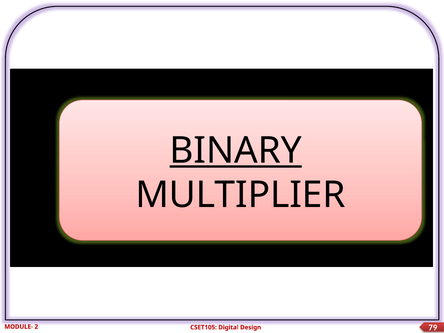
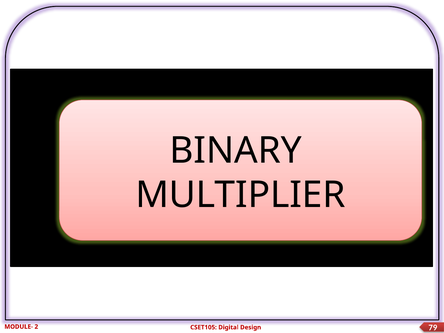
BINARY underline: present -> none
